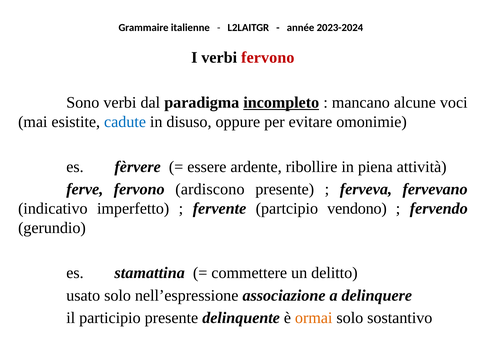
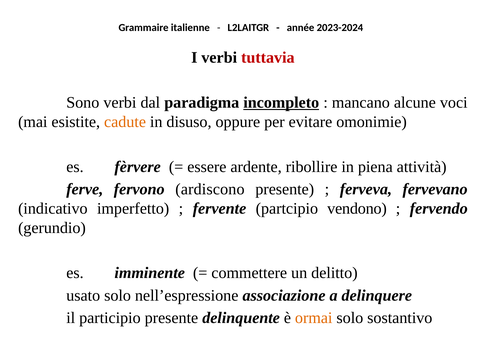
verbi fervono: fervono -> tuttavia
cadute colour: blue -> orange
stamattina: stamattina -> imminente
